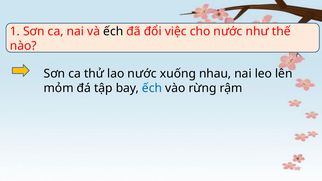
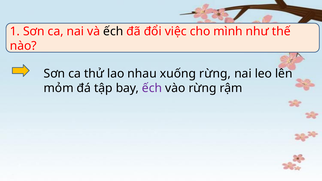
cho nước: nước -> mình
lao nước: nước -> nhau
xuống nhau: nhau -> rừng
ếch at (152, 88) colour: blue -> purple
